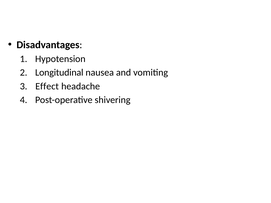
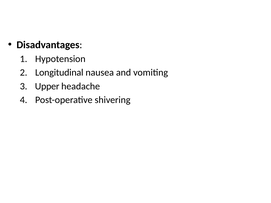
Effect: Effect -> Upper
